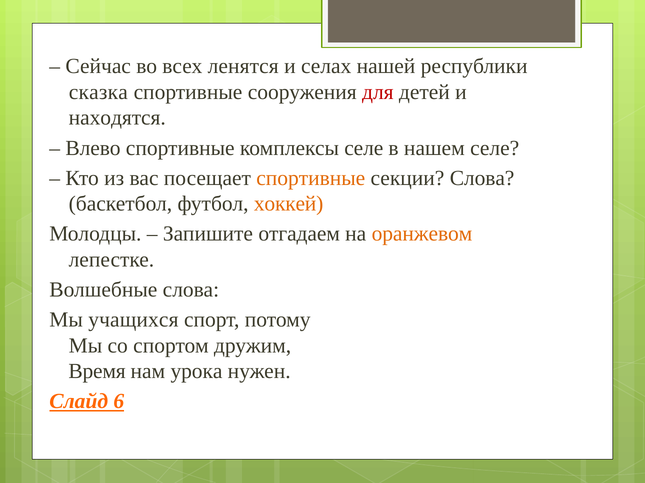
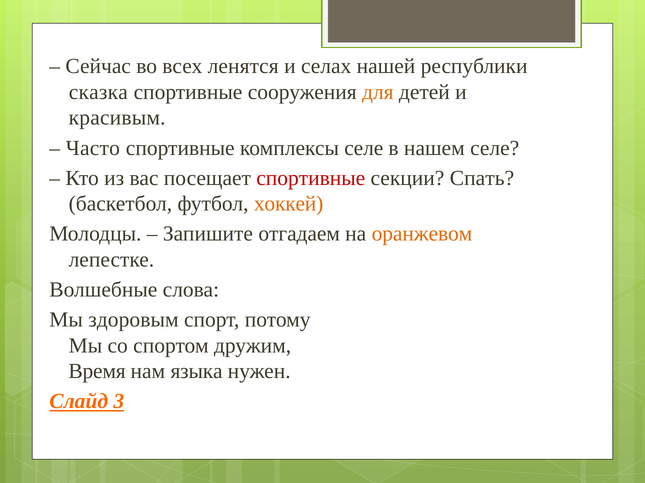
для colour: red -> orange
находятся: находятся -> красивым
Влево: Влево -> Часто
спортивные at (311, 178) colour: orange -> red
секции Слова: Слова -> Спать
учащихся: учащихся -> здоровым
урока: урока -> языка
6: 6 -> 3
